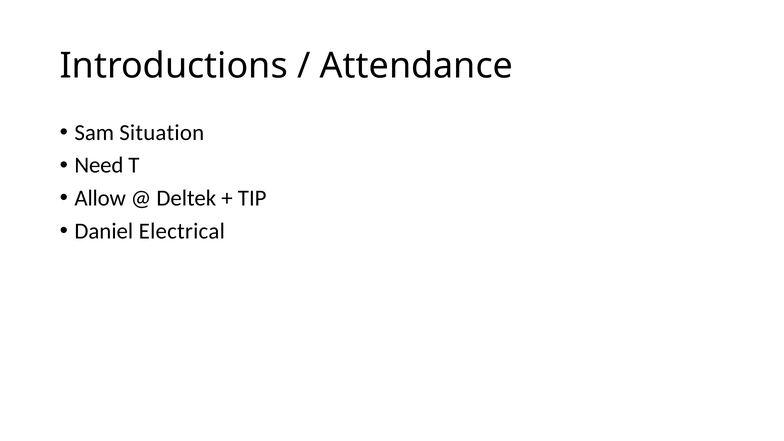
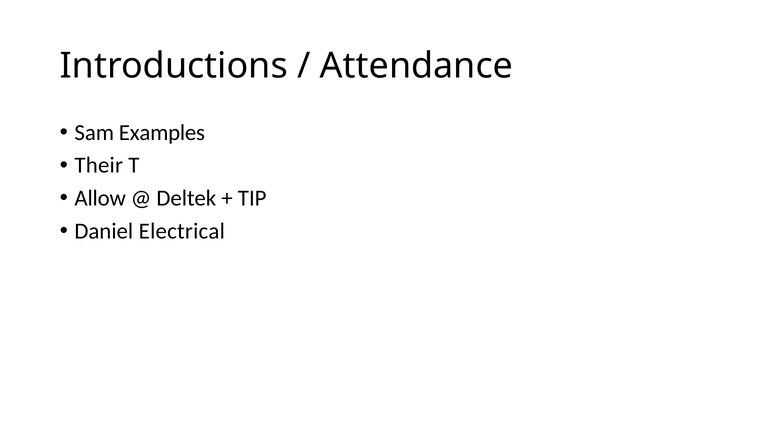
Situation: Situation -> Examples
Need: Need -> Their
